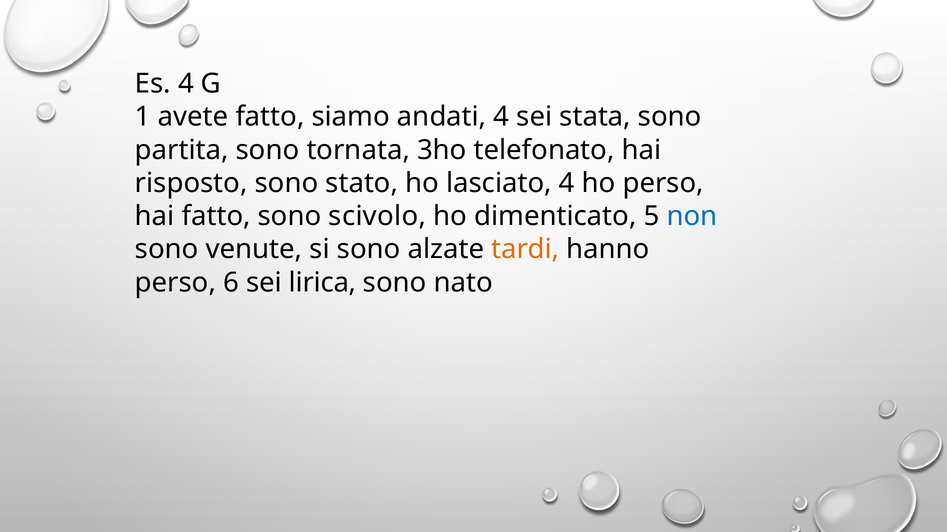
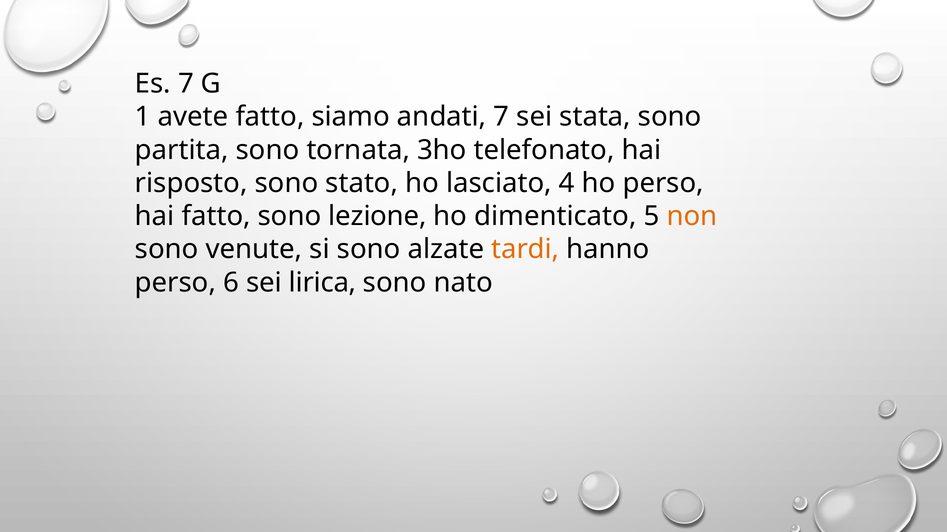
Es 4: 4 -> 7
andati 4: 4 -> 7
scivolo: scivolo -> lezione
non colour: blue -> orange
